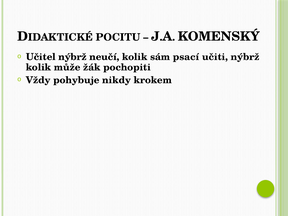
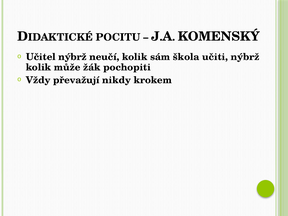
psací: psací -> škola
pohybuje: pohybuje -> převažují
